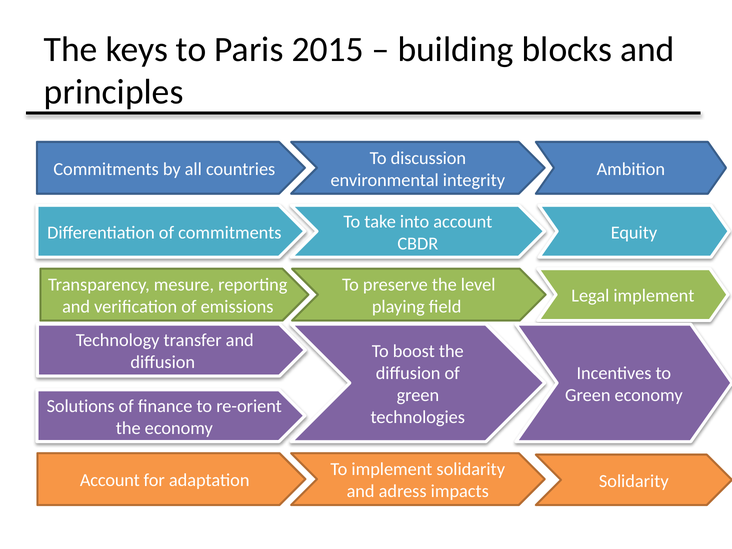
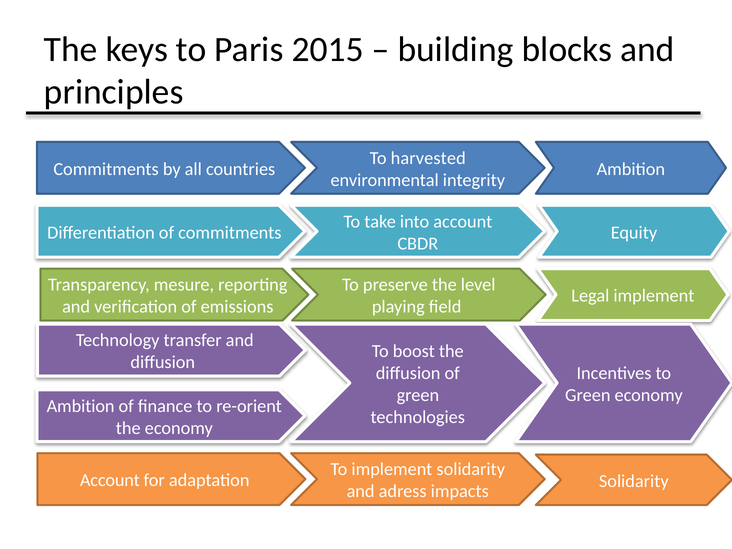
discussion: discussion -> harvested
Solutions at (81, 406): Solutions -> Ambition
